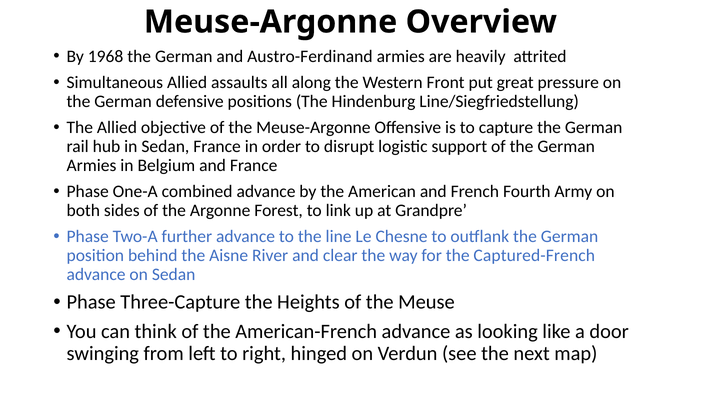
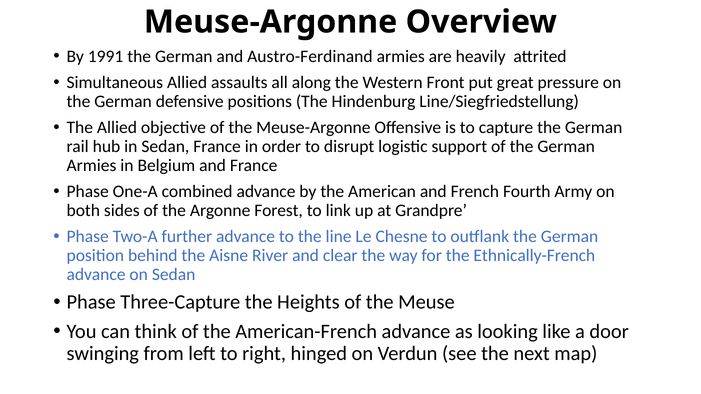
1968: 1968 -> 1991
Captured-French: Captured-French -> Ethnically-French
